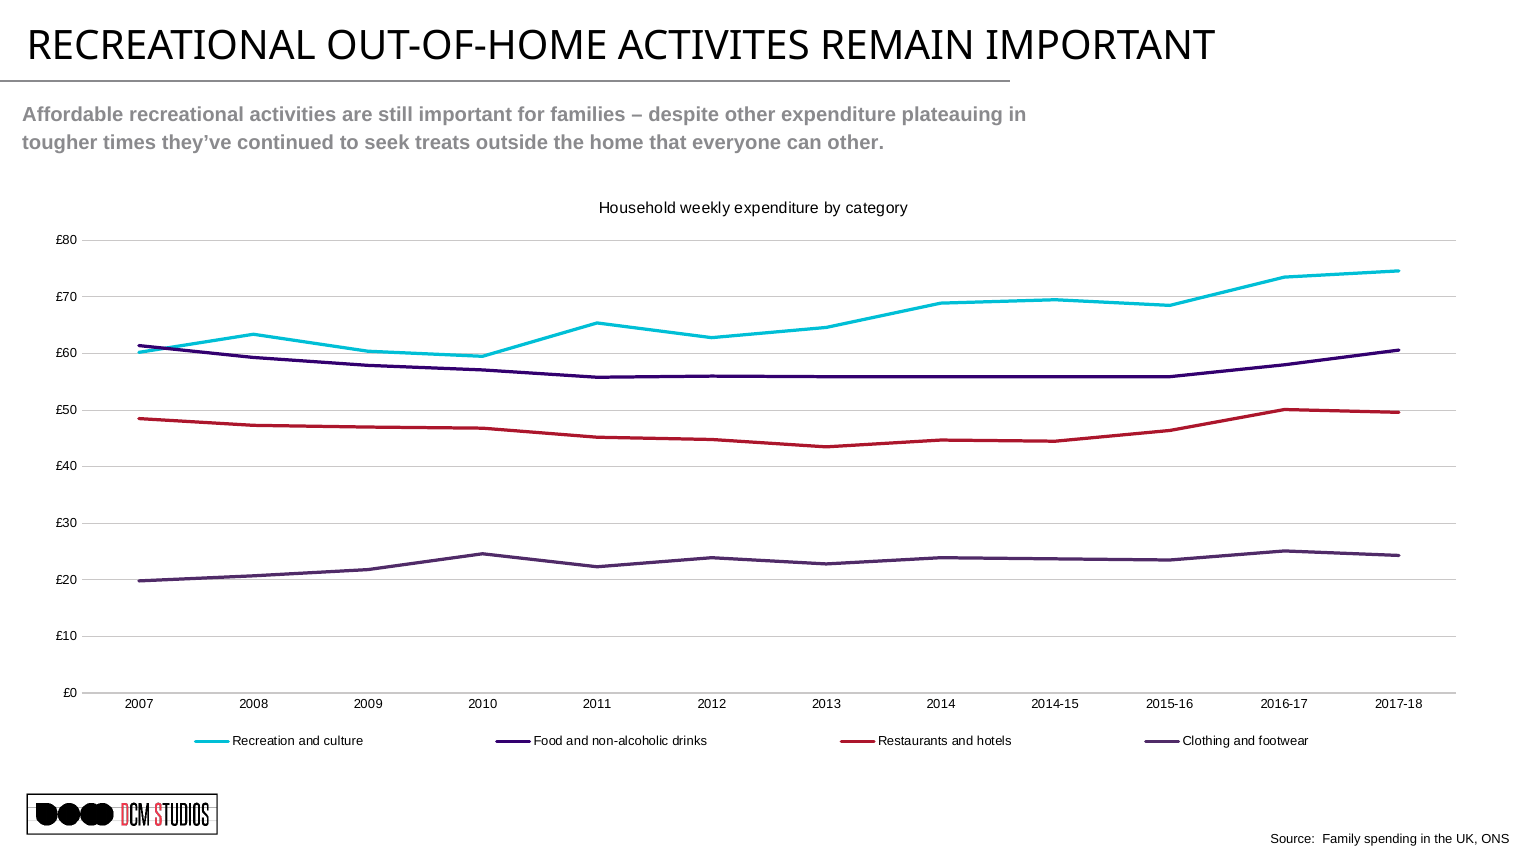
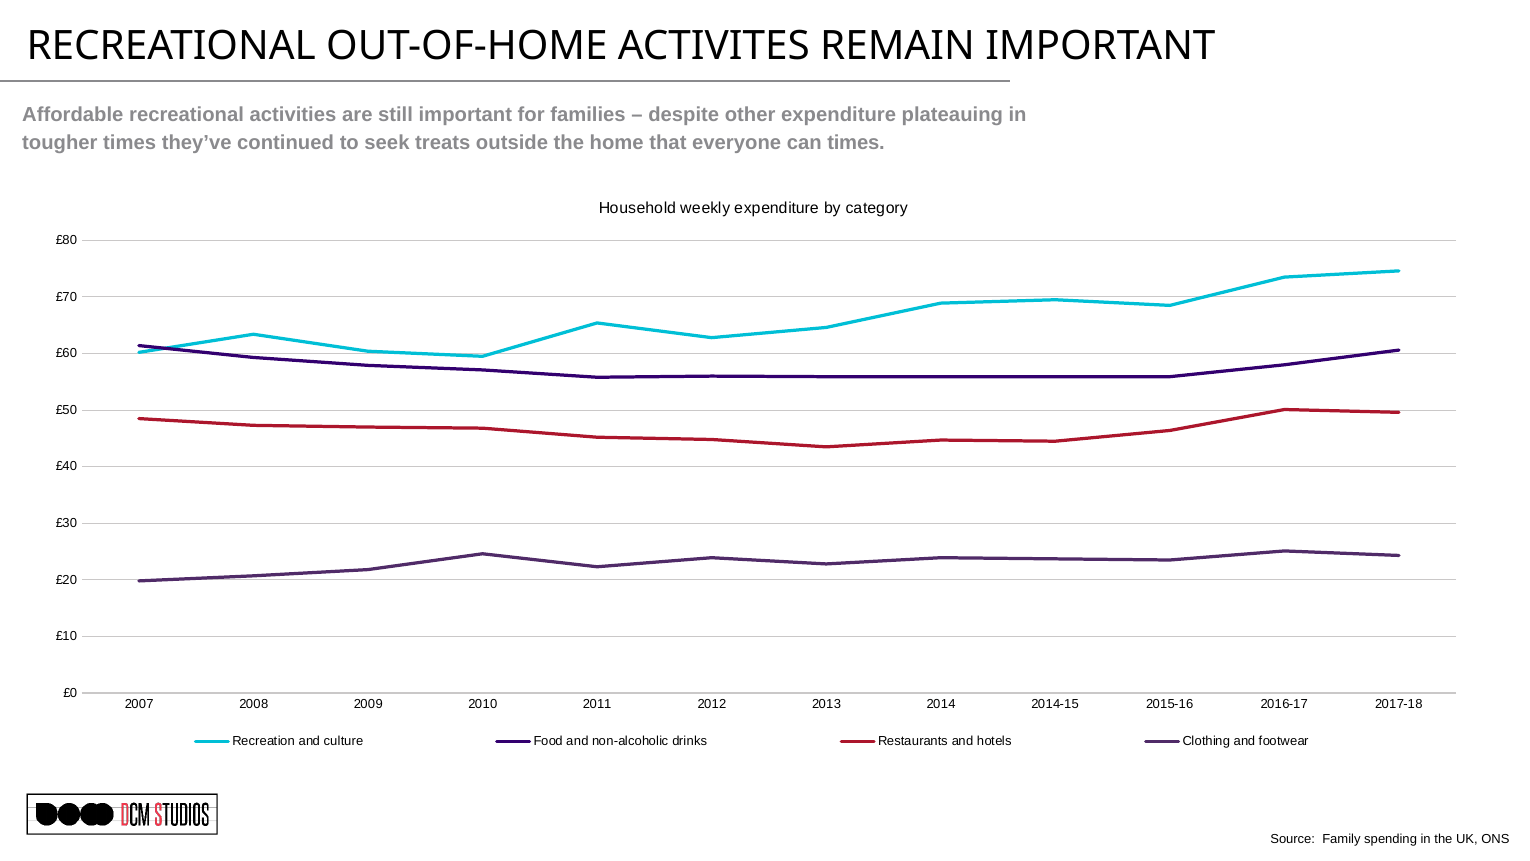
can other: other -> times
